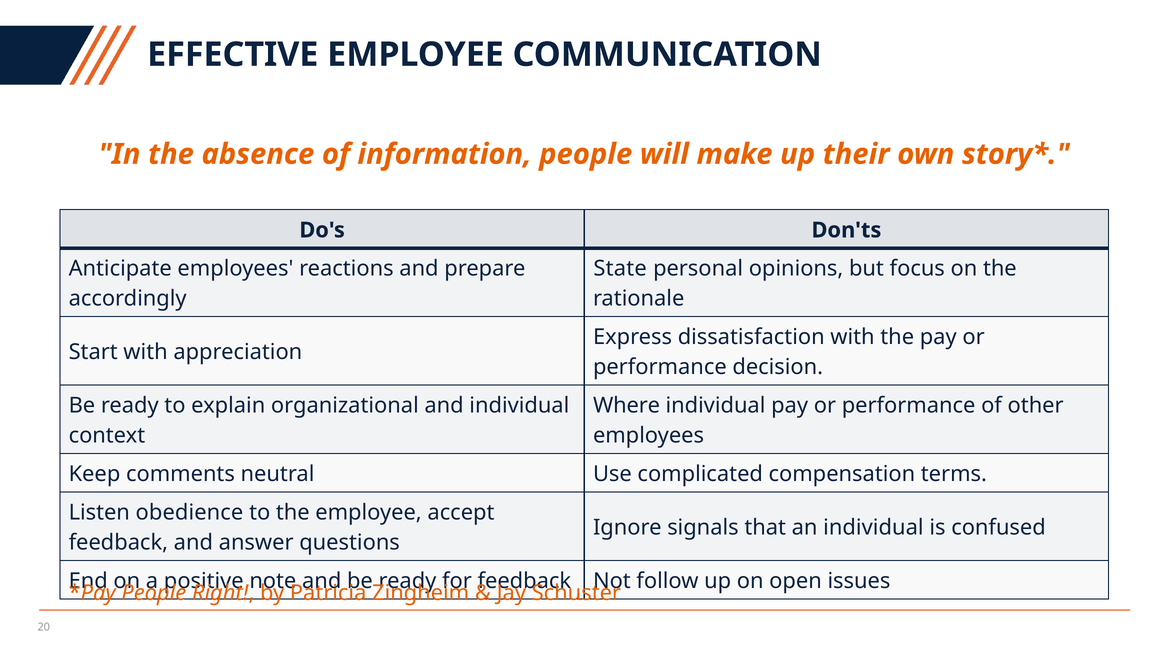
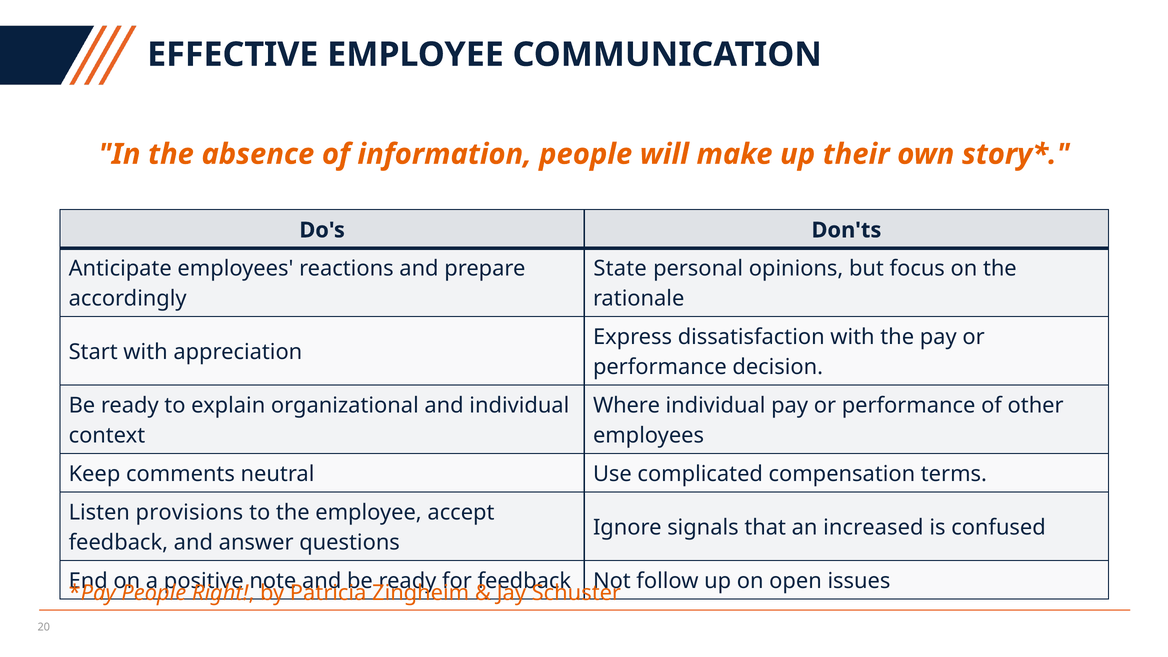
obedience: obedience -> provisions
an individual: individual -> increased
